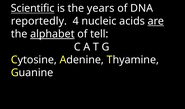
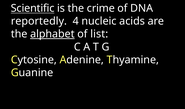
years: years -> crime
are underline: present -> none
tell: tell -> list
